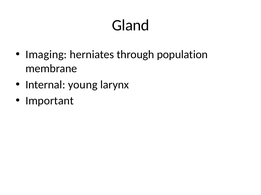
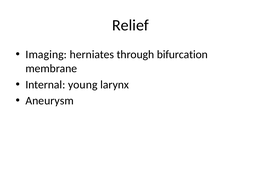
Gland: Gland -> Relief
population: population -> bifurcation
Important: Important -> Aneurysm
